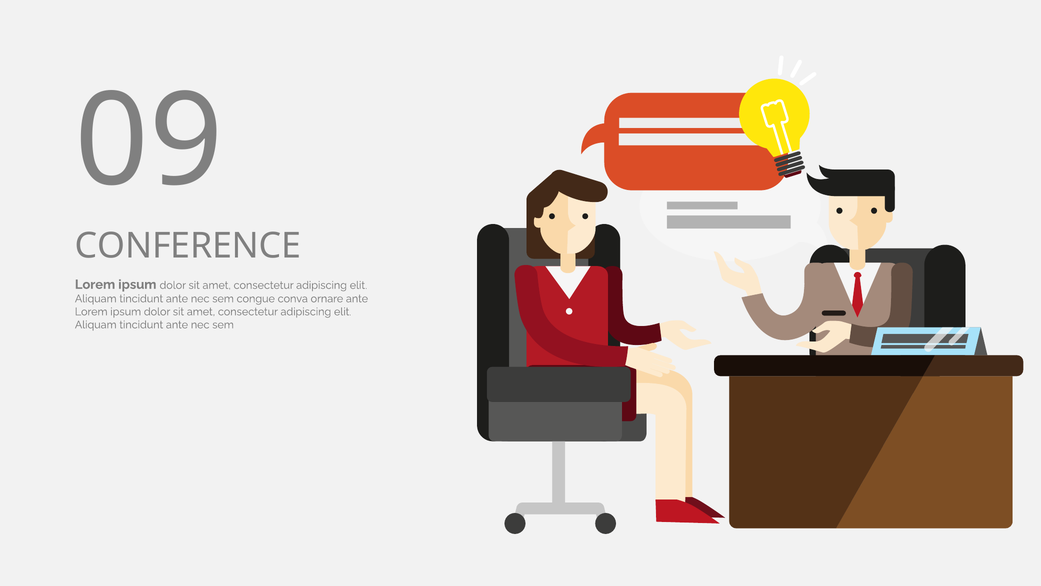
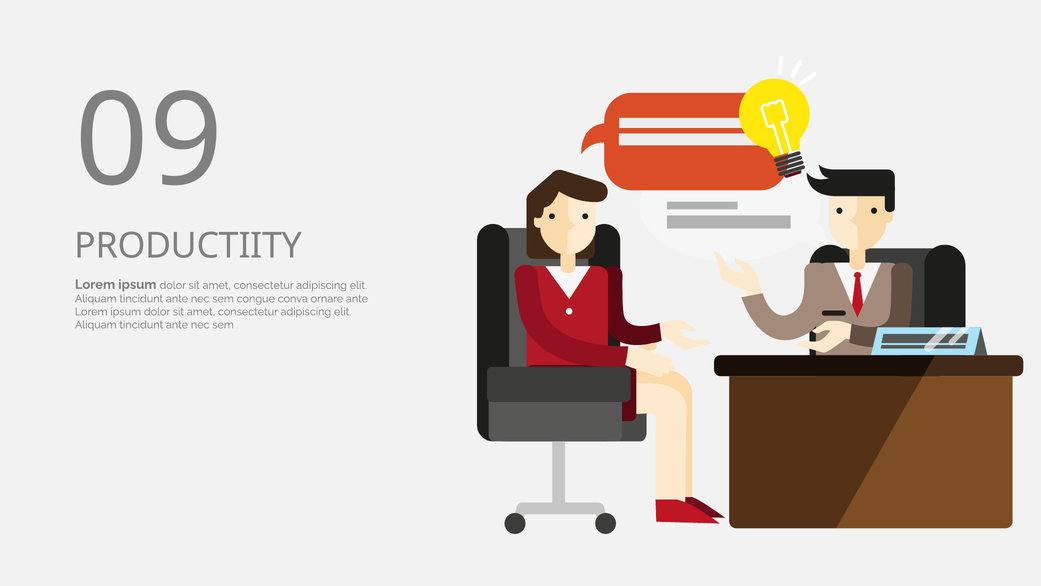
CONFERENCE: CONFERENCE -> PRODUCTIITY
